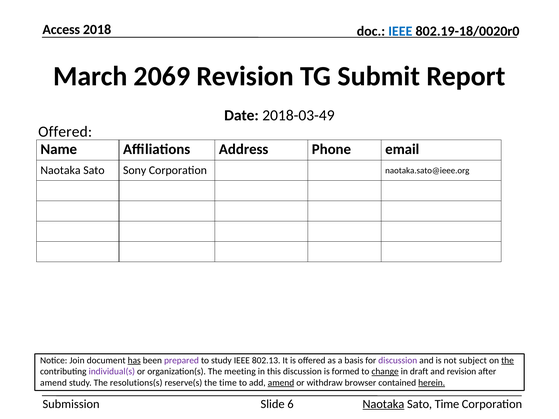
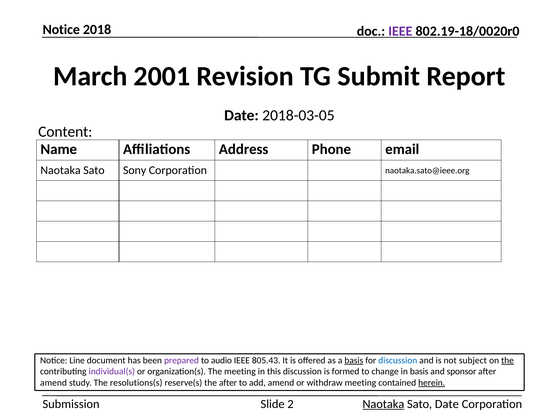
Access at (61, 30): Access -> Notice
IEEE at (400, 31) colour: blue -> purple
2069: 2069 -> 2001
2018-03-49: 2018-03-49 -> 2018-03-05
Offered at (65, 132): Offered -> Content
Join: Join -> Line
has underline: present -> none
to study: study -> audio
802.13: 802.13 -> 805.43
basis at (354, 361) underline: none -> present
discussion at (398, 361) colour: purple -> blue
change underline: present -> none
in draft: draft -> basis
and revision: revision -> sponsor
the time: time -> after
amend at (281, 383) underline: present -> none
withdraw browser: browser -> meeting
6: 6 -> 2
Sato Time: Time -> Date
